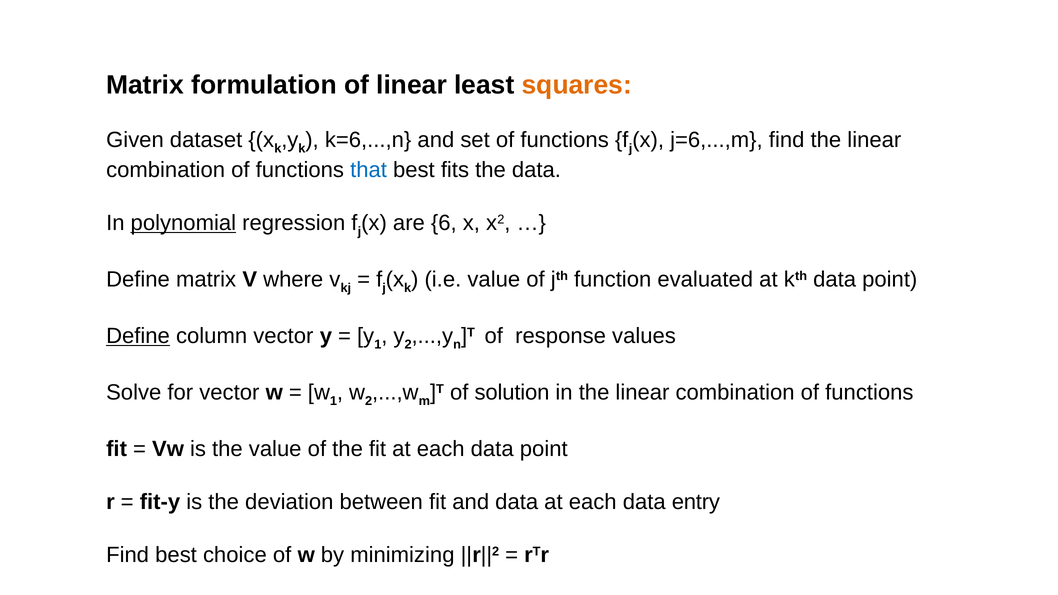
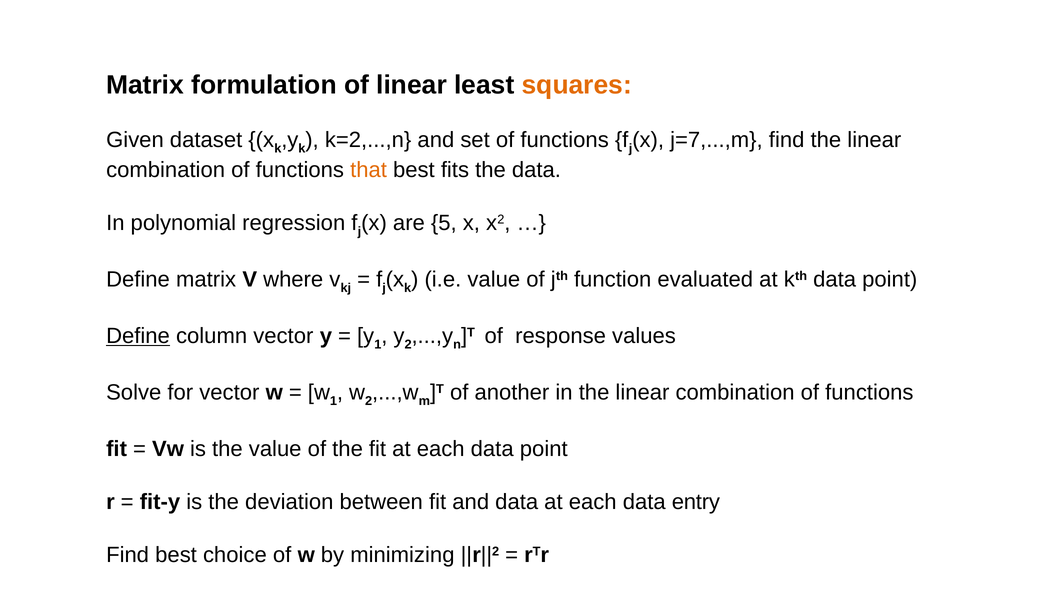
k=6,...,n: k=6,...,n -> k=2,...,n
j=6,...,m: j=6,...,m -> j=7,...,m
that colour: blue -> orange
polynomial underline: present -> none
6: 6 -> 5
solution: solution -> another
